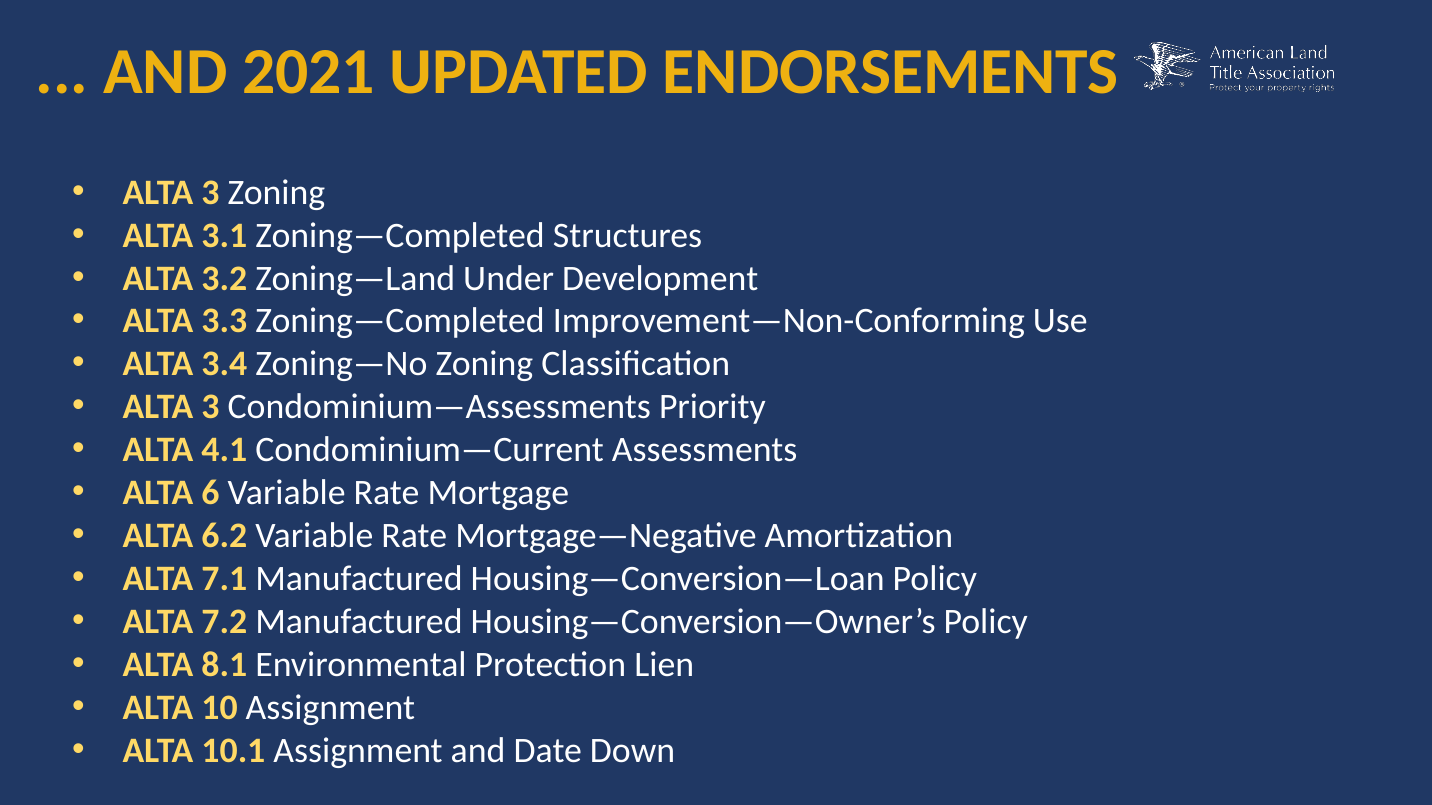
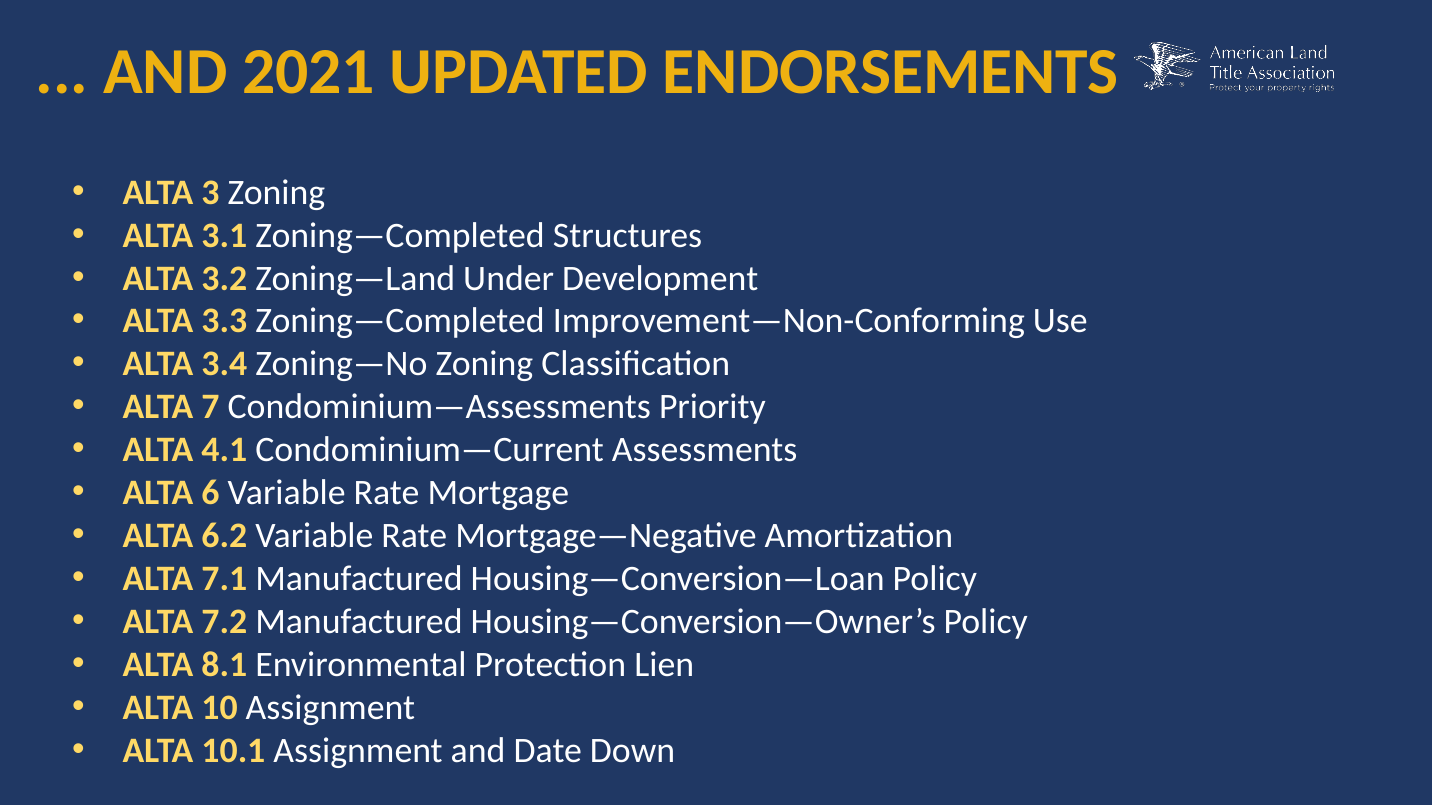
3 at (210, 407): 3 -> 7
